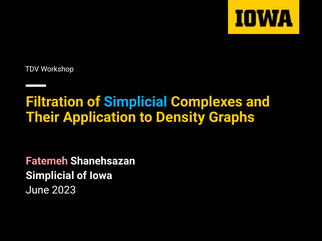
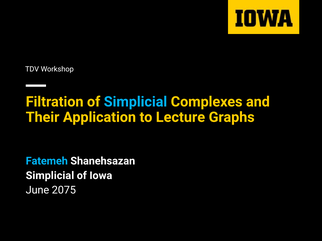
Density: Density -> Lecture
Fatemeh colour: pink -> light blue
2023: 2023 -> 2075
